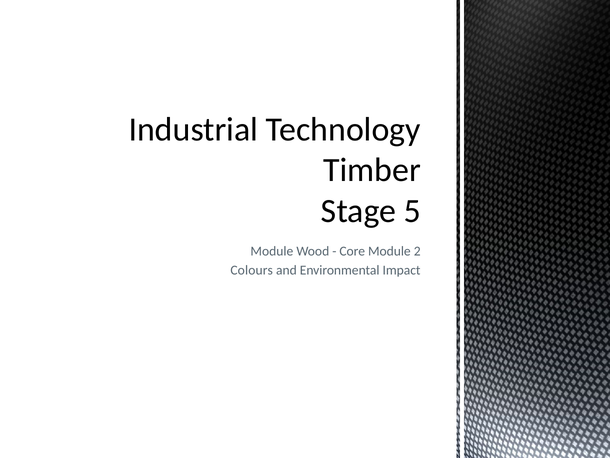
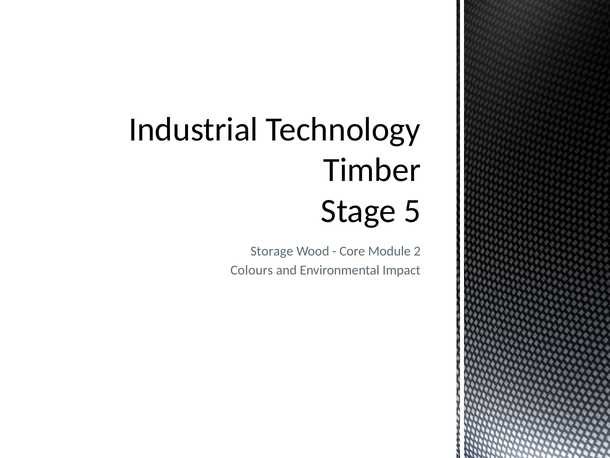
Module at (272, 251): Module -> Storage
